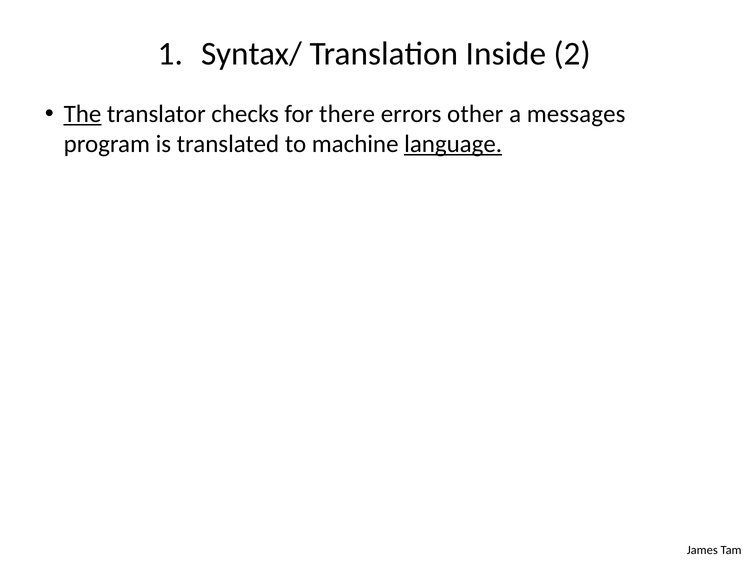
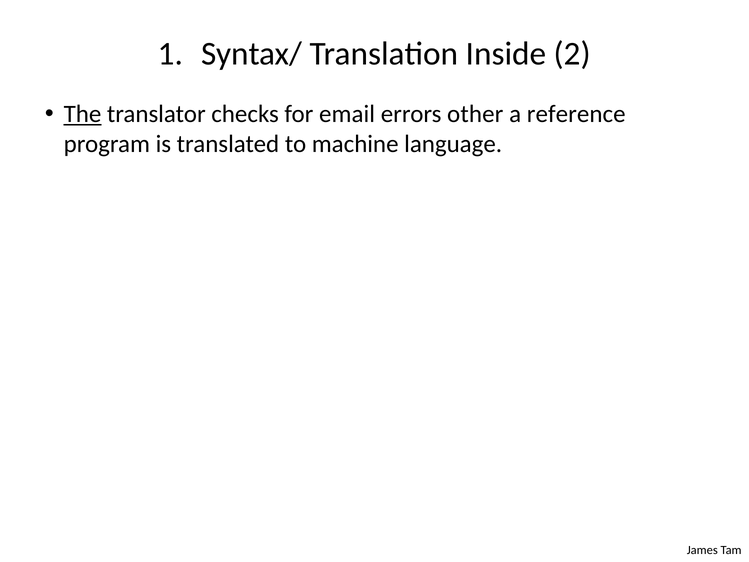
there: there -> email
messages: messages -> reference
language underline: present -> none
